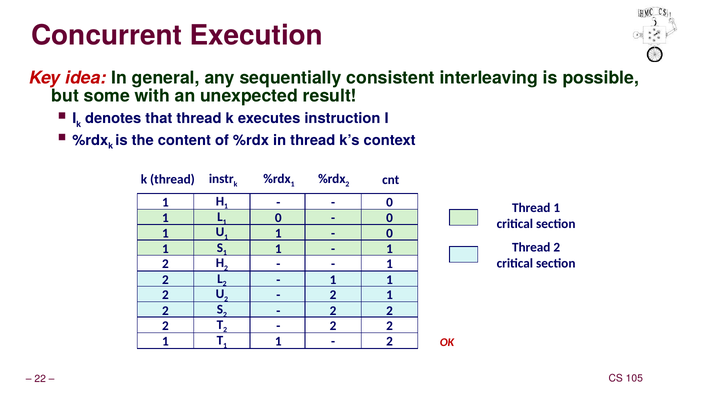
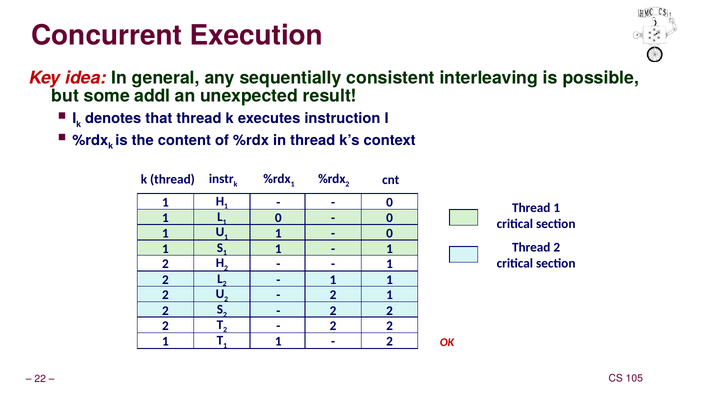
with: with -> addl
